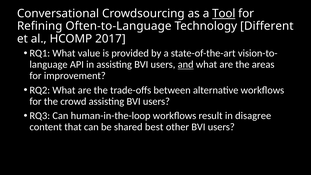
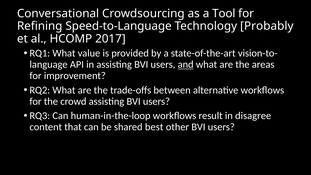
Tool underline: present -> none
Often-to-Language: Often-to-Language -> Speed-to-Language
Different: Different -> Probably
